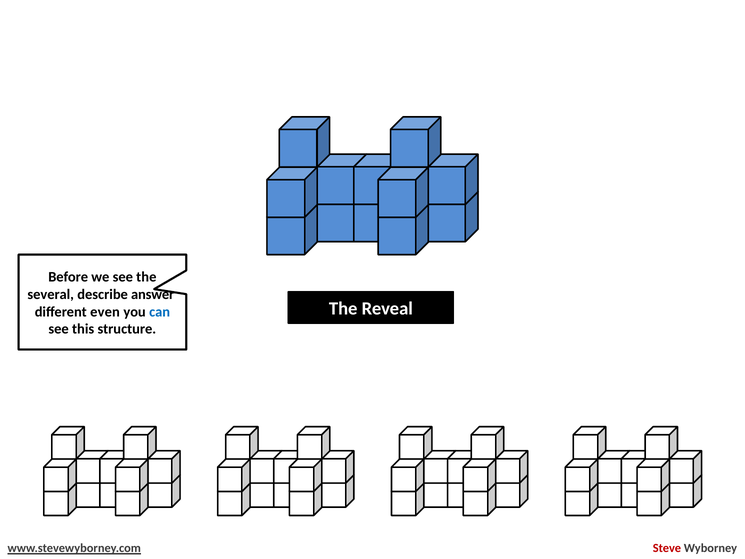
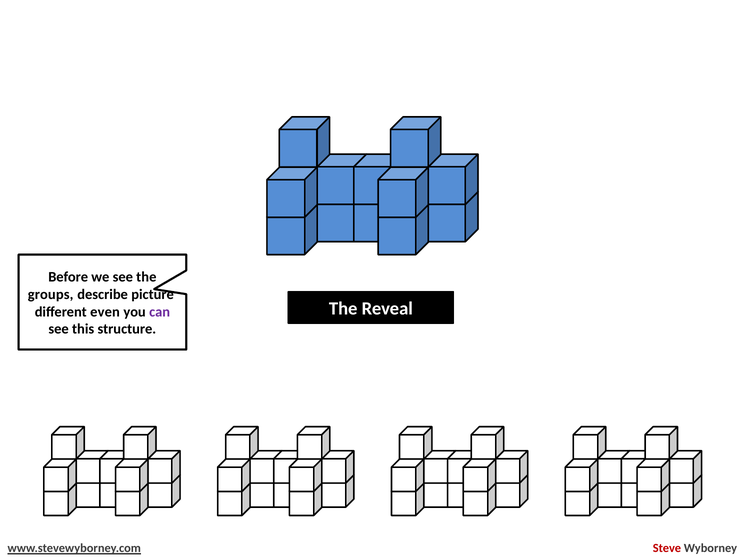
several: several -> groups
answer: answer -> picture
can colour: blue -> purple
